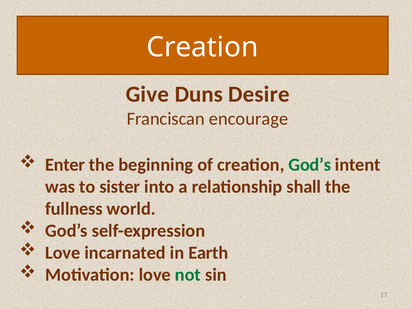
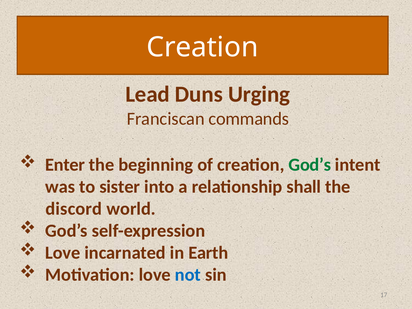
Give: Give -> Lead
Desire: Desire -> Urging
encourage: encourage -> commands
fullness: fullness -> discord
not colour: green -> blue
